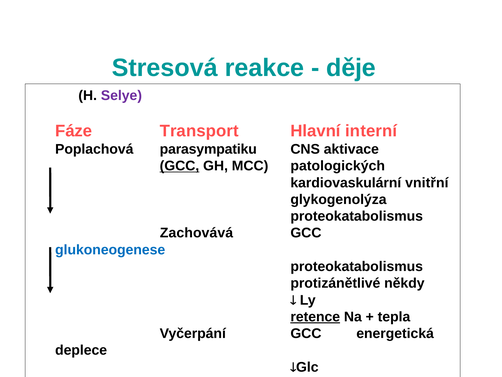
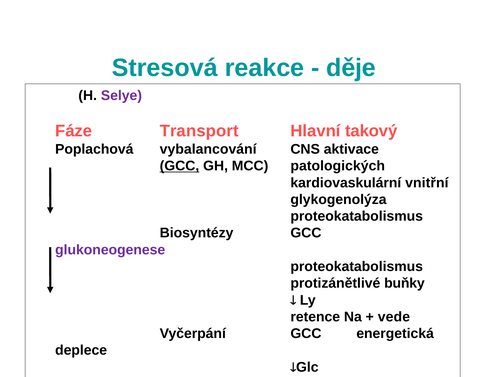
interní: interní -> takový
parasympatiku: parasympatiku -> vybalancování
Zachovává: Zachovává -> Biosyntézy
glukoneogenese colour: blue -> purple
někdy: někdy -> buňky
retence underline: present -> none
tepla: tepla -> vede
